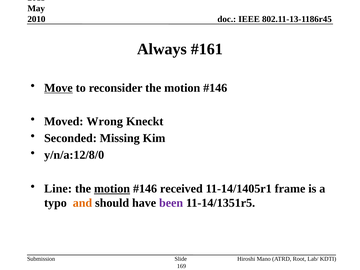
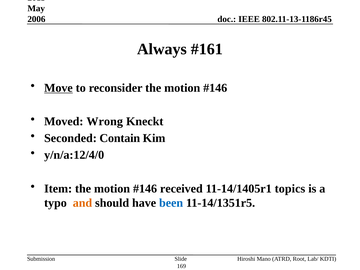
2010: 2010 -> 2006
Missing: Missing -> Contain
y/n/a:12/8/0: y/n/a:12/8/0 -> y/n/a:12/4/0
Line: Line -> Item
motion at (112, 189) underline: present -> none
frame: frame -> topics
been colour: purple -> blue
